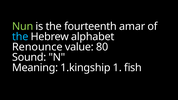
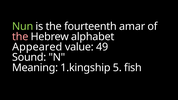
the at (20, 37) colour: light blue -> pink
Renounce: Renounce -> Appeared
80: 80 -> 49
1: 1 -> 5
